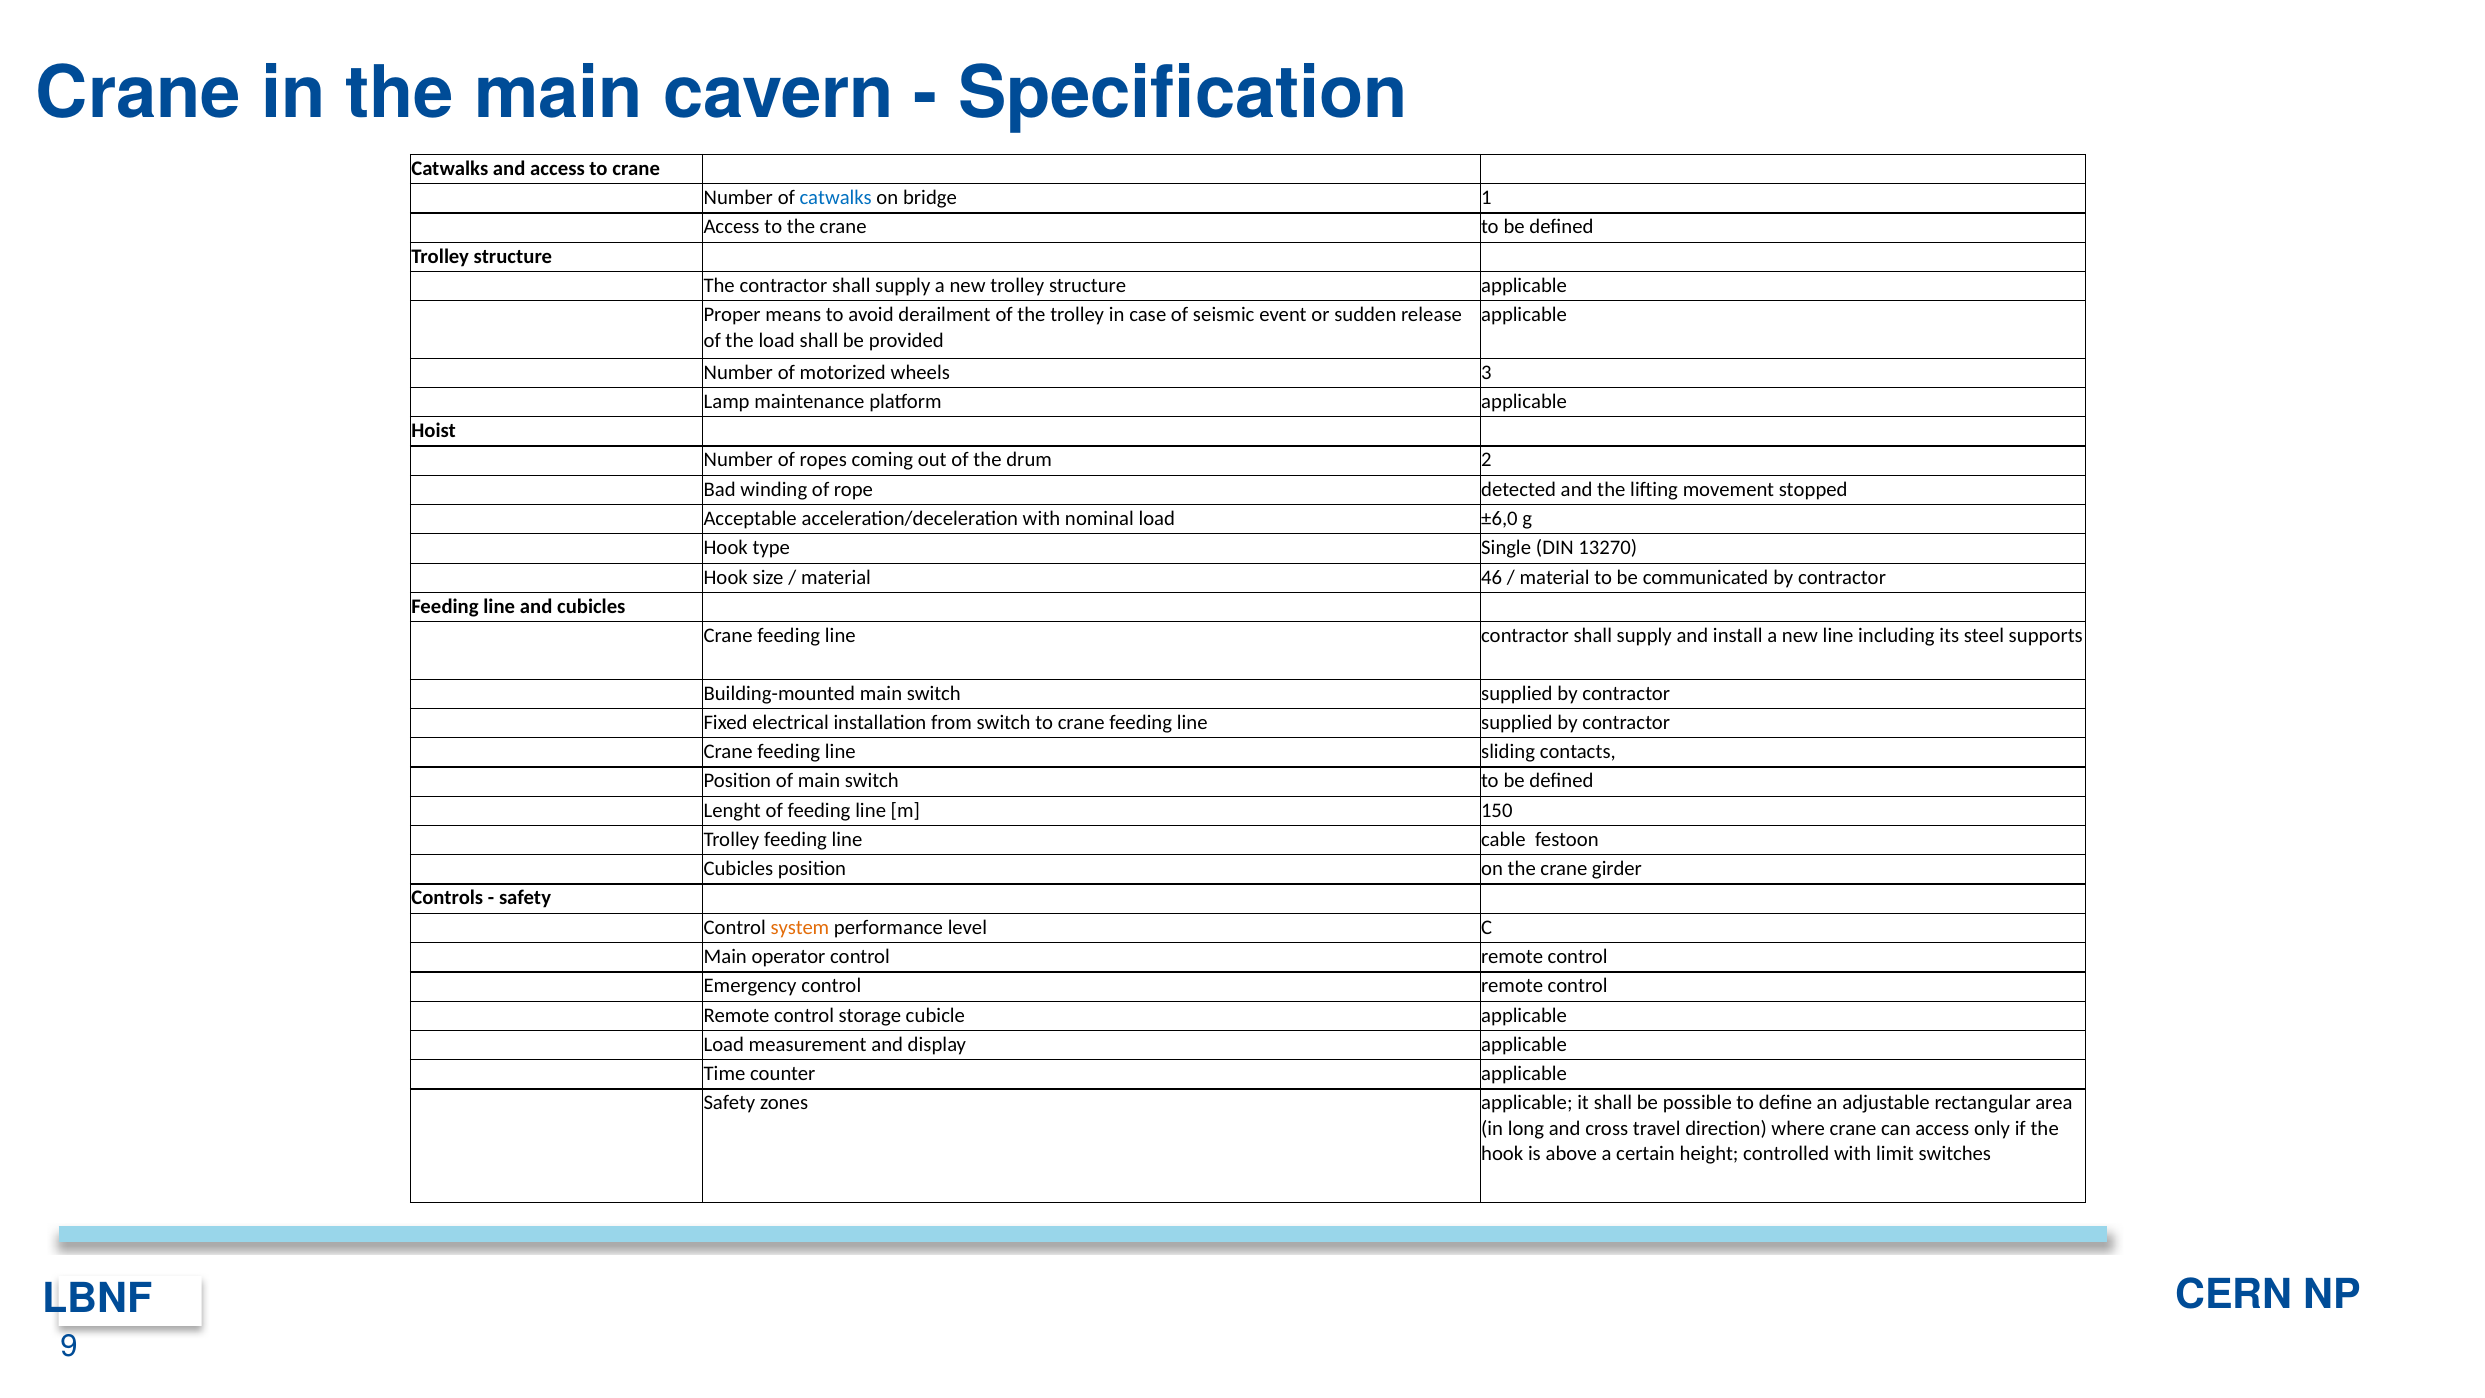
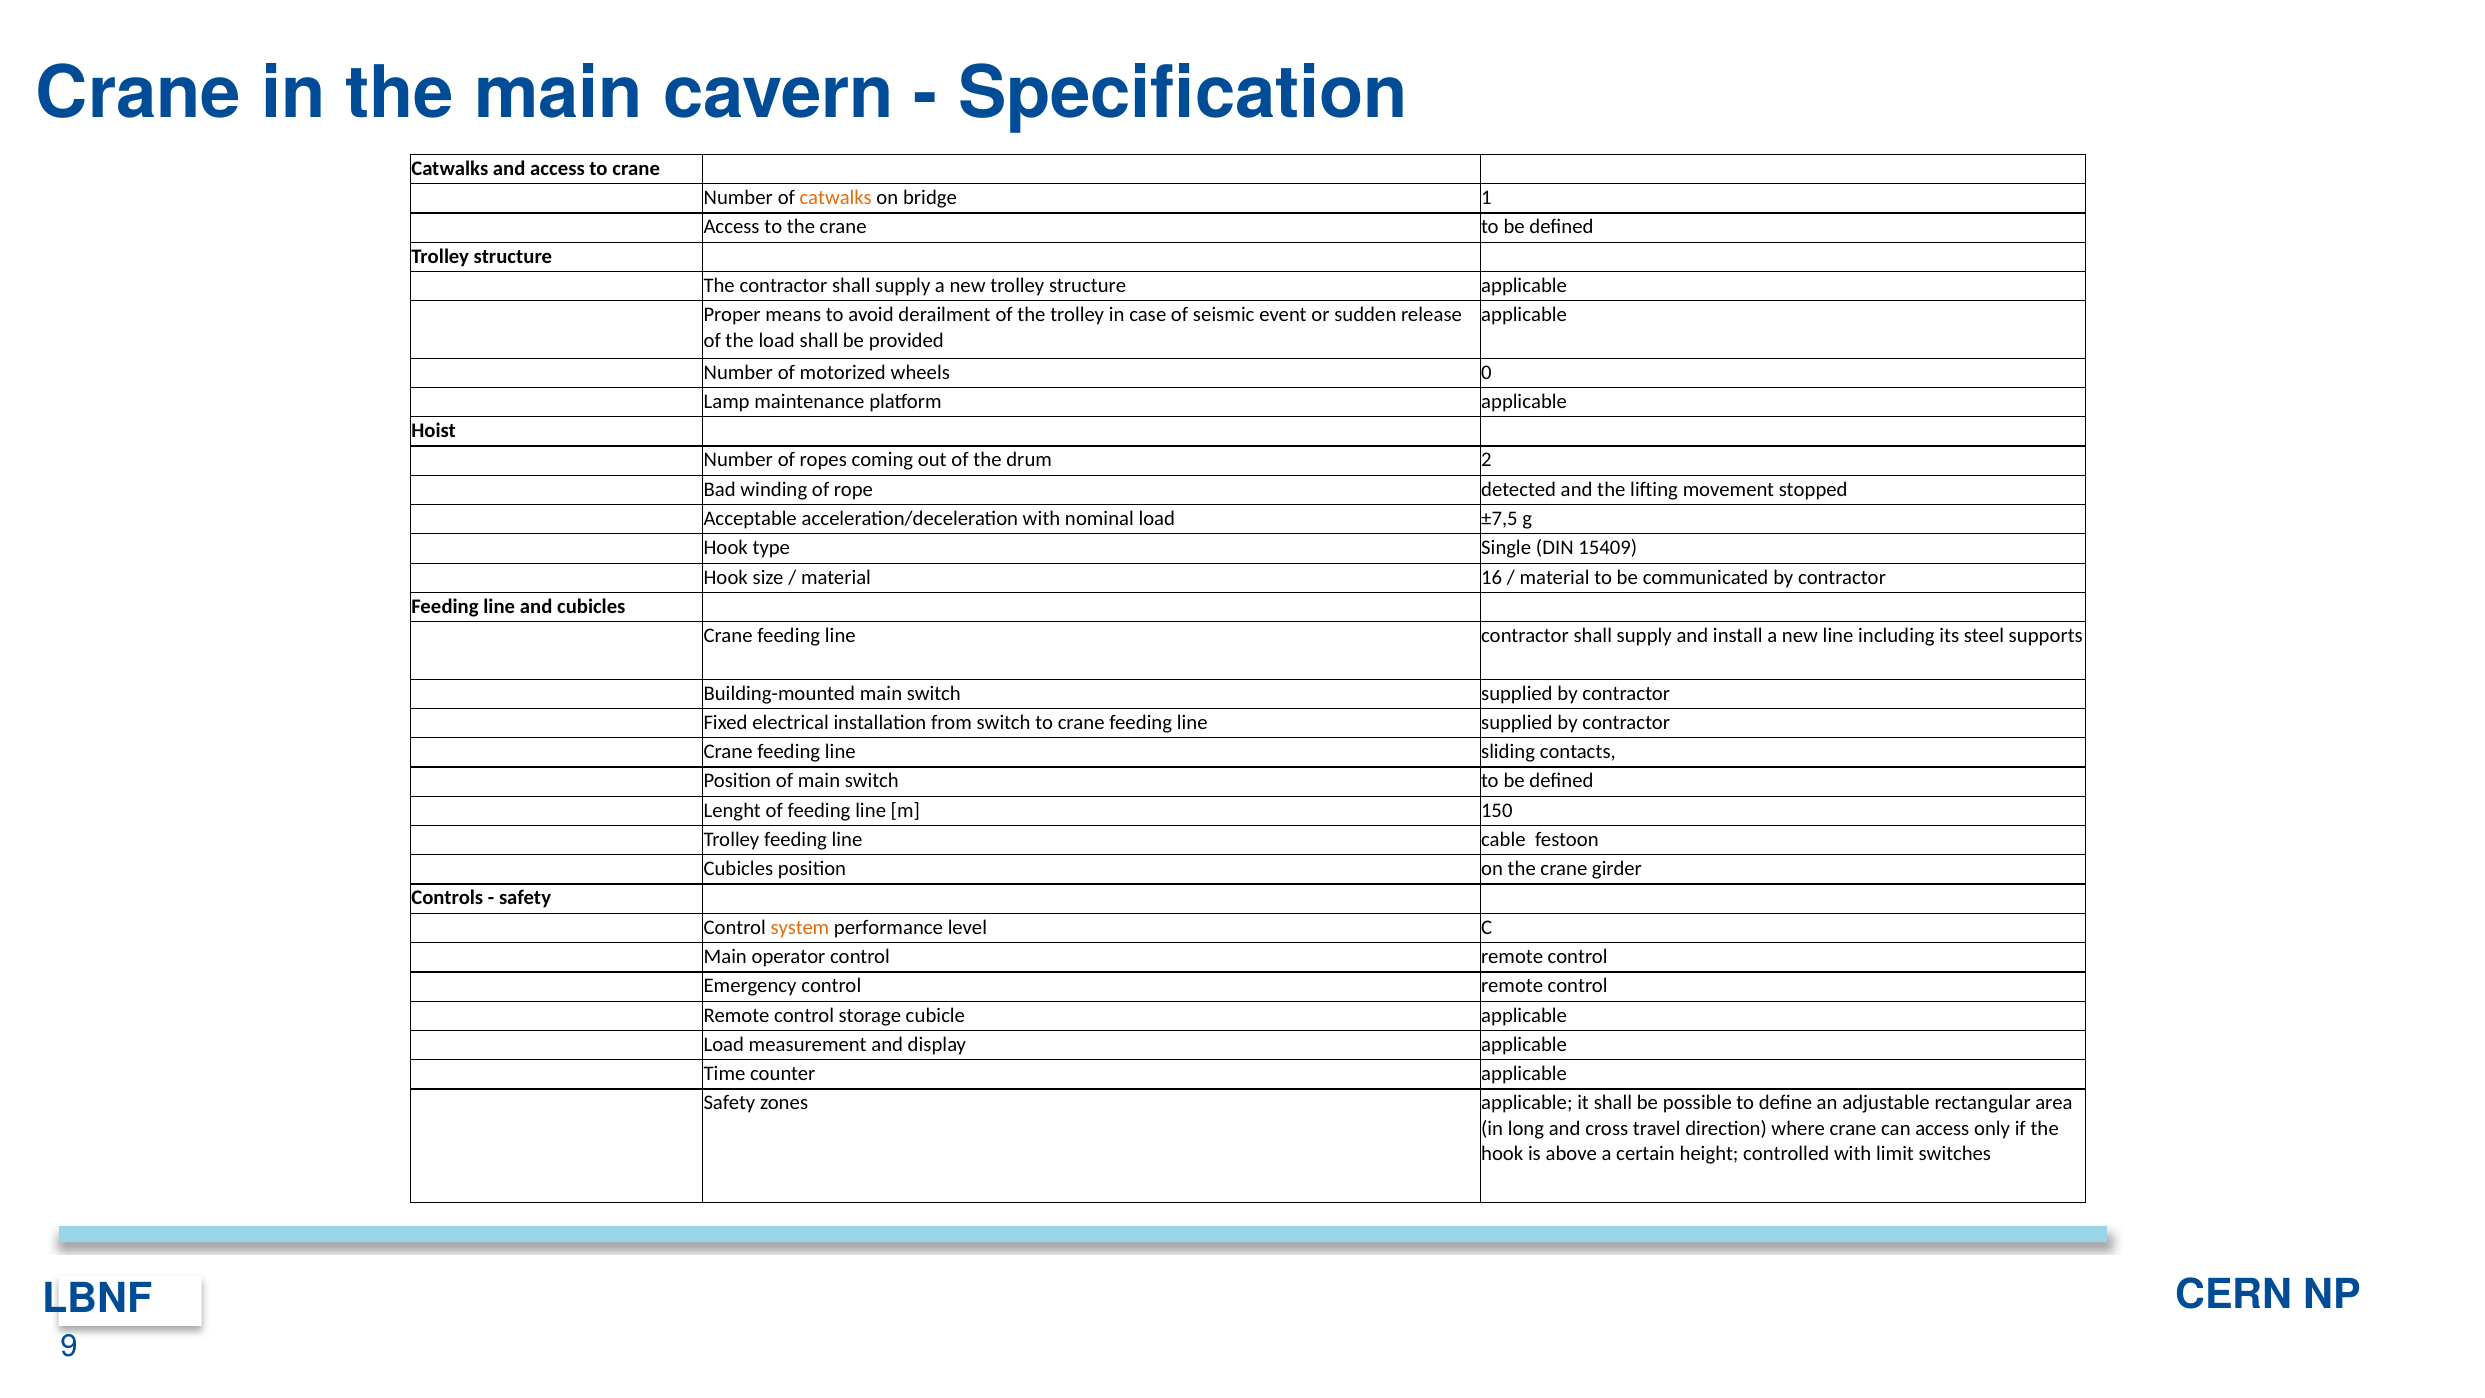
catwalks at (836, 198) colour: blue -> orange
3: 3 -> 0
±6,0: ±6,0 -> ±7,5
13270: 13270 -> 15409
46: 46 -> 16
